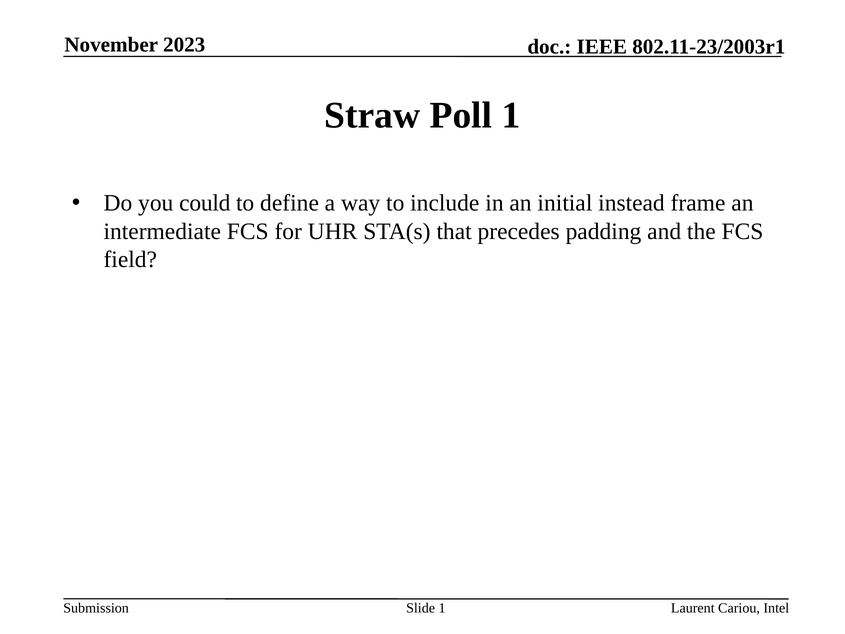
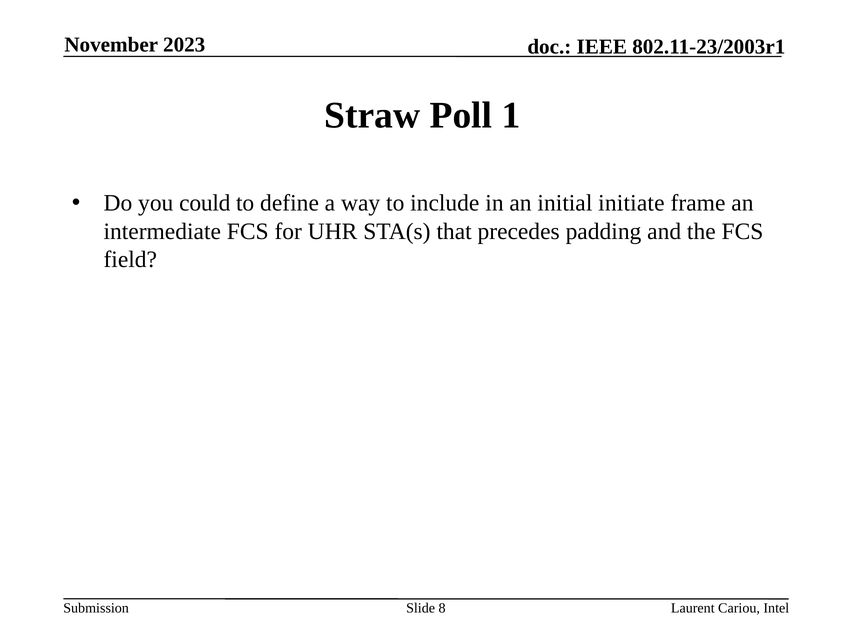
instead: instead -> initiate
Slide 1: 1 -> 8
